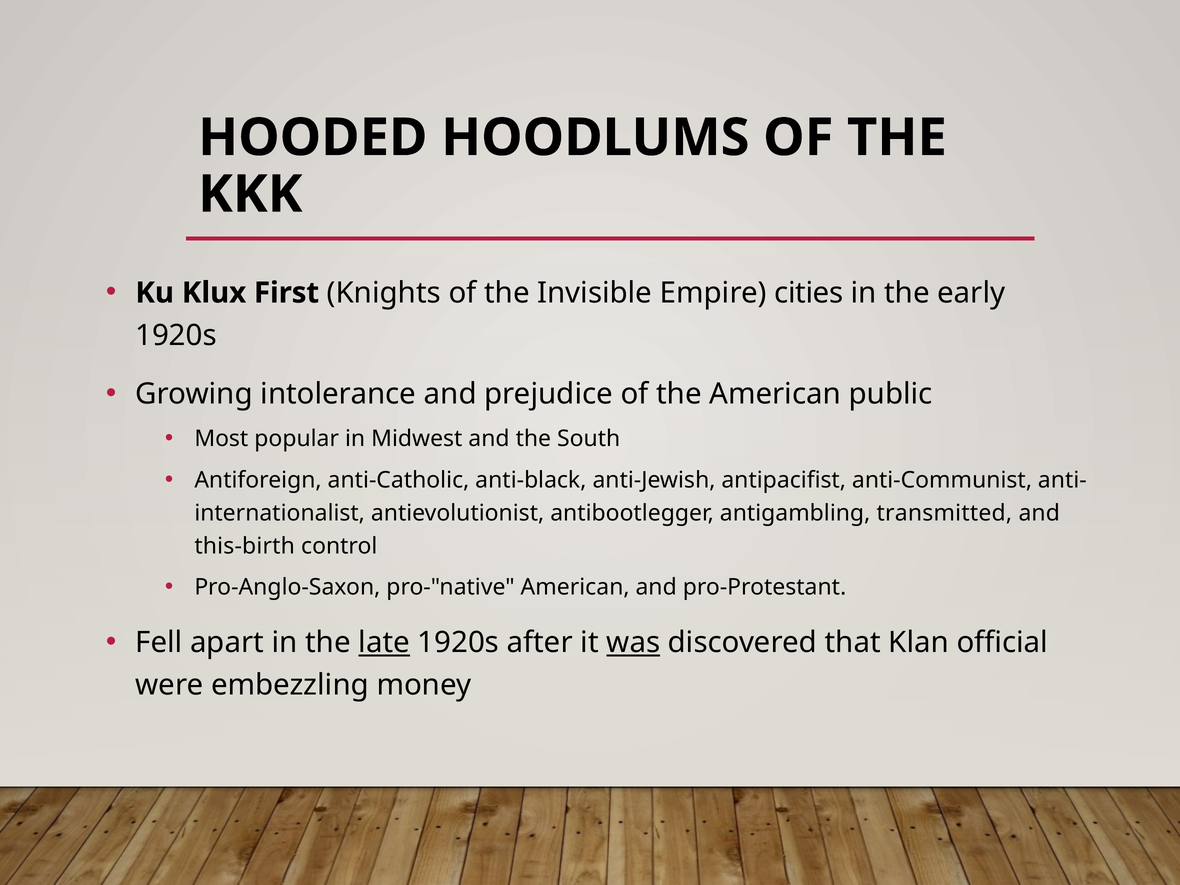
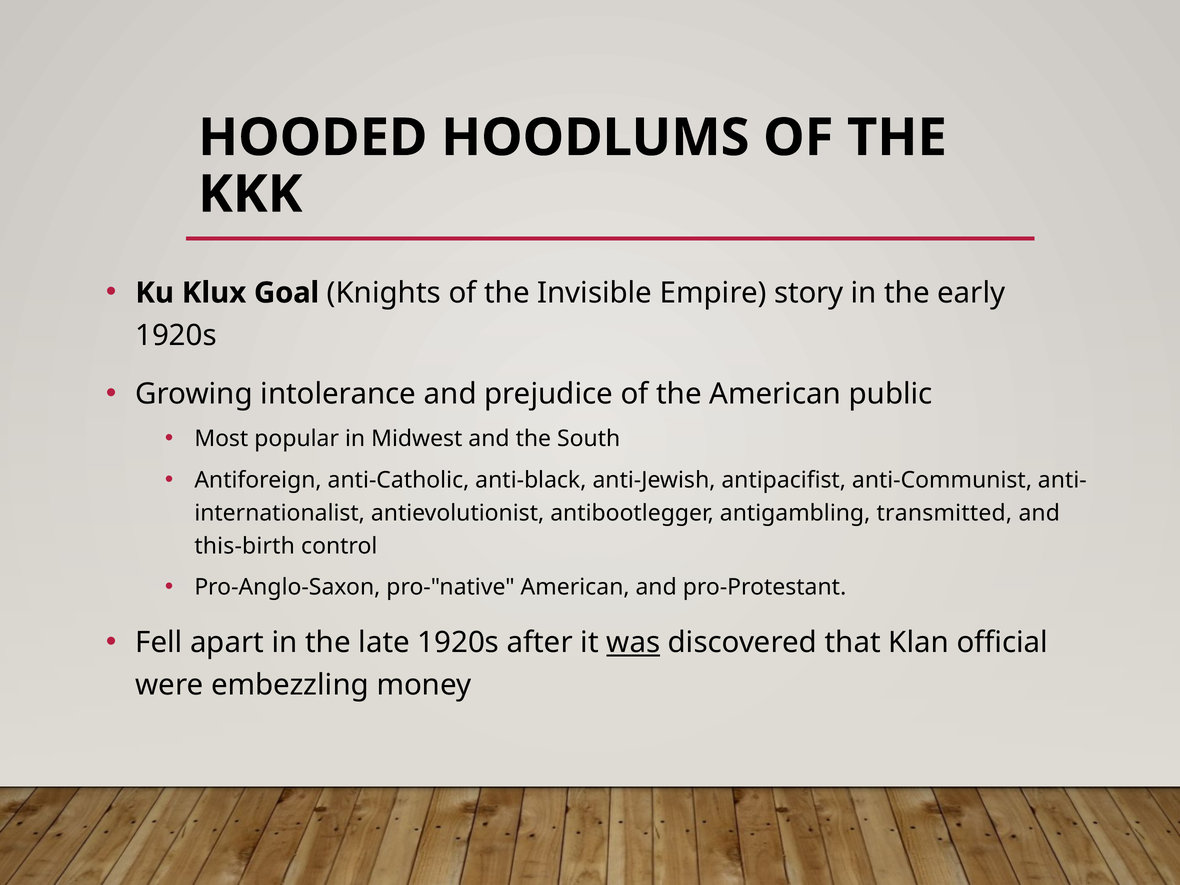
First: First -> Goal
cities: cities -> story
late underline: present -> none
